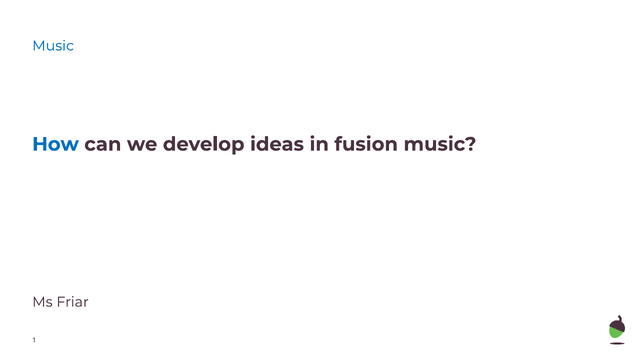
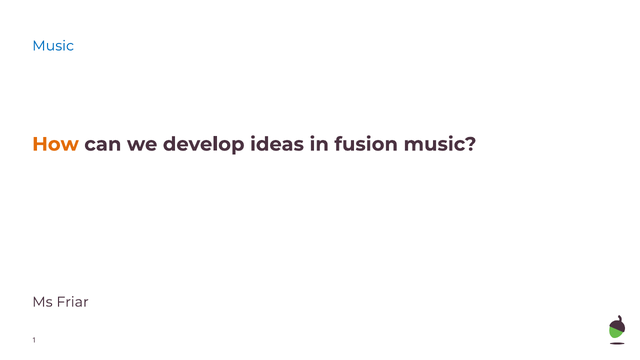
How colour: blue -> orange
